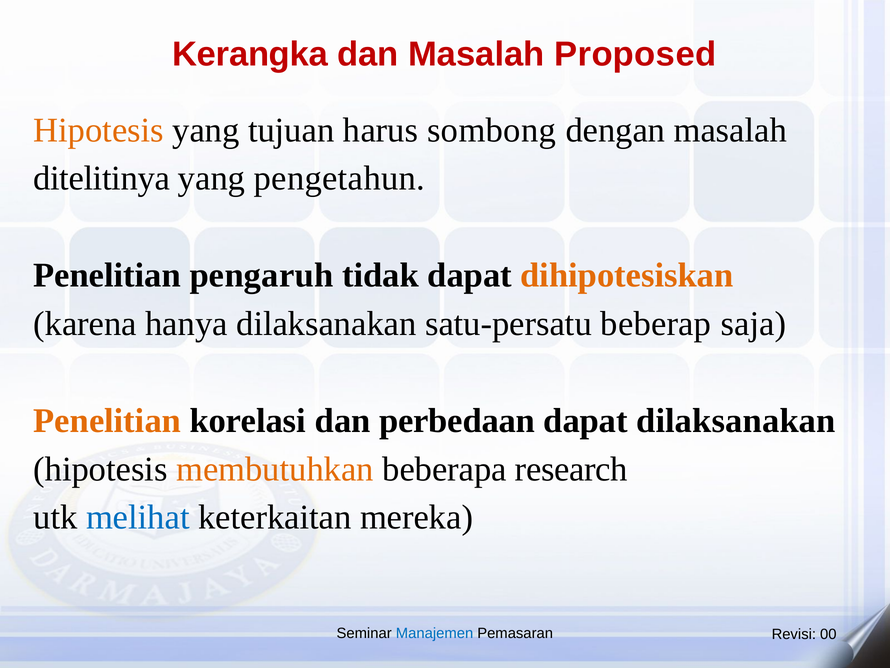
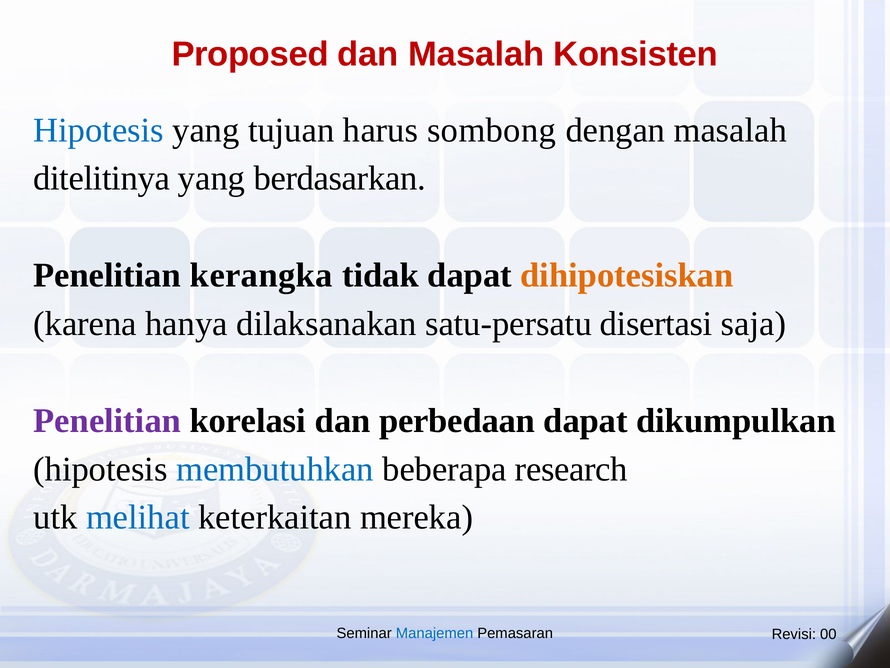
Kerangka: Kerangka -> Proposed
Proposed: Proposed -> Konsisten
Hipotesis at (99, 130) colour: orange -> blue
pengetahun: pengetahun -> berdasarkan
pengaruh: pengaruh -> kerangka
beberap: beberap -> disertasi
Penelitian at (107, 420) colour: orange -> purple
dapat dilaksanakan: dilaksanakan -> dikumpulkan
membutuhkan colour: orange -> blue
